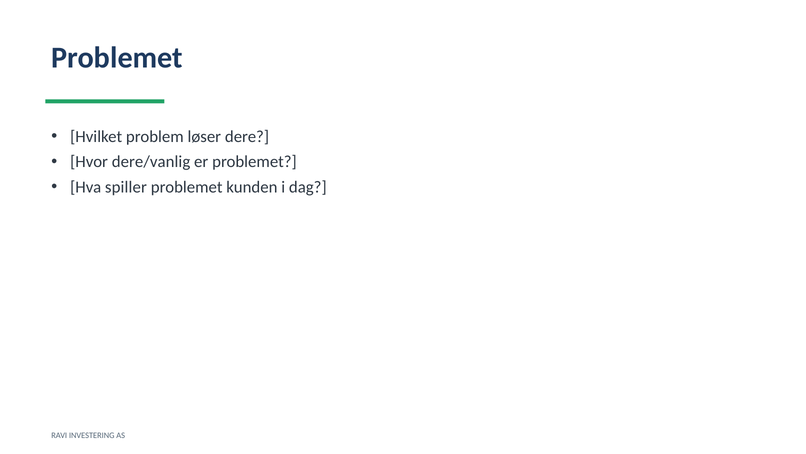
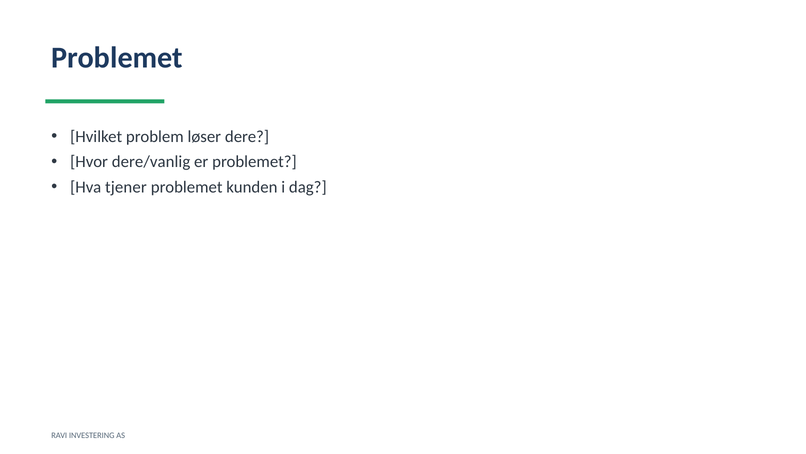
spiller: spiller -> tjener
